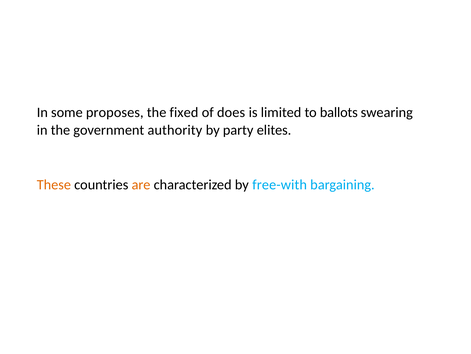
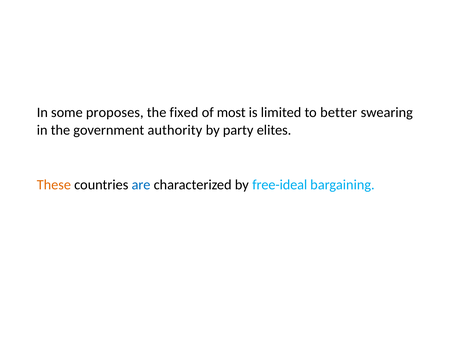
does: does -> most
ballots: ballots -> better
are colour: orange -> blue
free-with: free-with -> free-ideal
